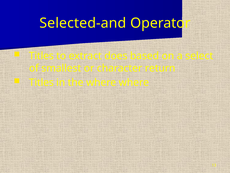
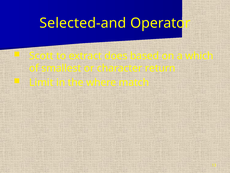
Titles at (41, 56): Titles -> Scott
select: select -> which
Titles at (41, 82): Titles -> Limit
where where: where -> match
